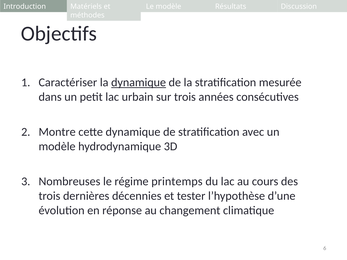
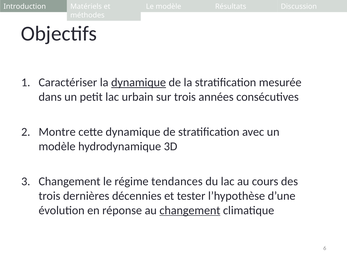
Nombreuses at (69, 182): Nombreuses -> Changement
printemps: printemps -> tendances
changement at (190, 211) underline: none -> present
